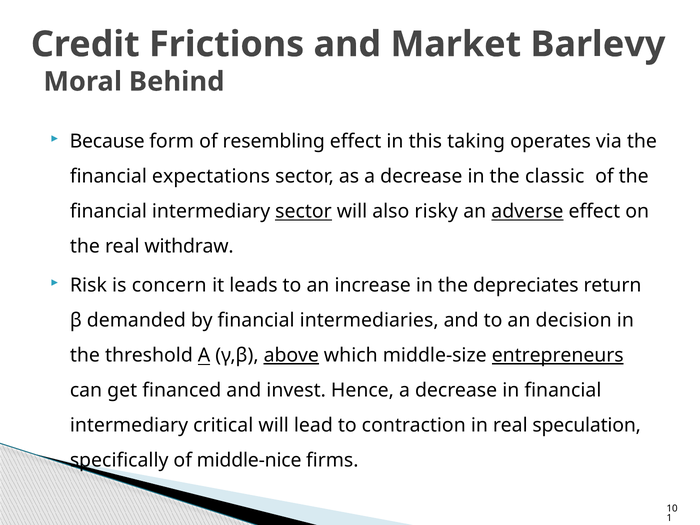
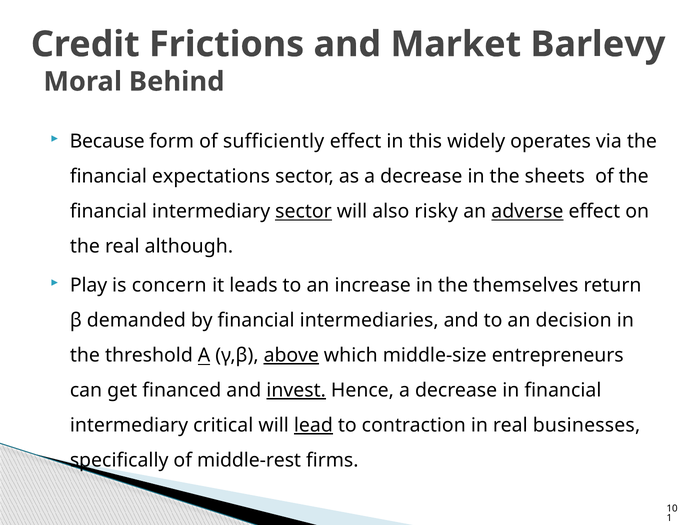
resembling: resembling -> sufficiently
taking: taking -> widely
classic: classic -> sheets
withdraw: withdraw -> although
Risk: Risk -> Play
depreciates: depreciates -> themselves
entrepreneurs underline: present -> none
invest underline: none -> present
lead underline: none -> present
speculation: speculation -> businesses
middle-nice: middle-nice -> middle-rest
